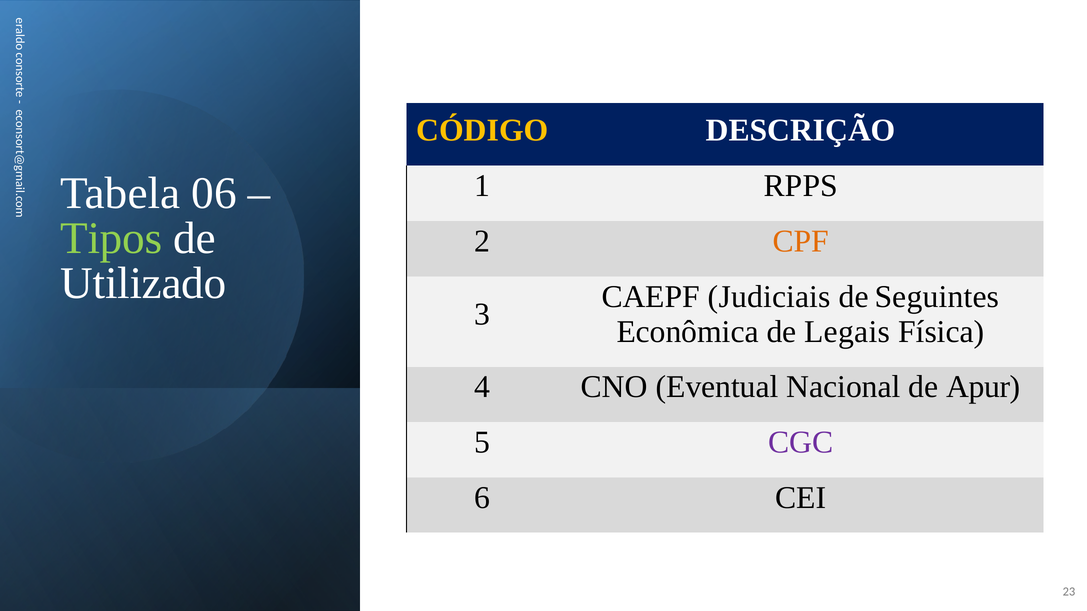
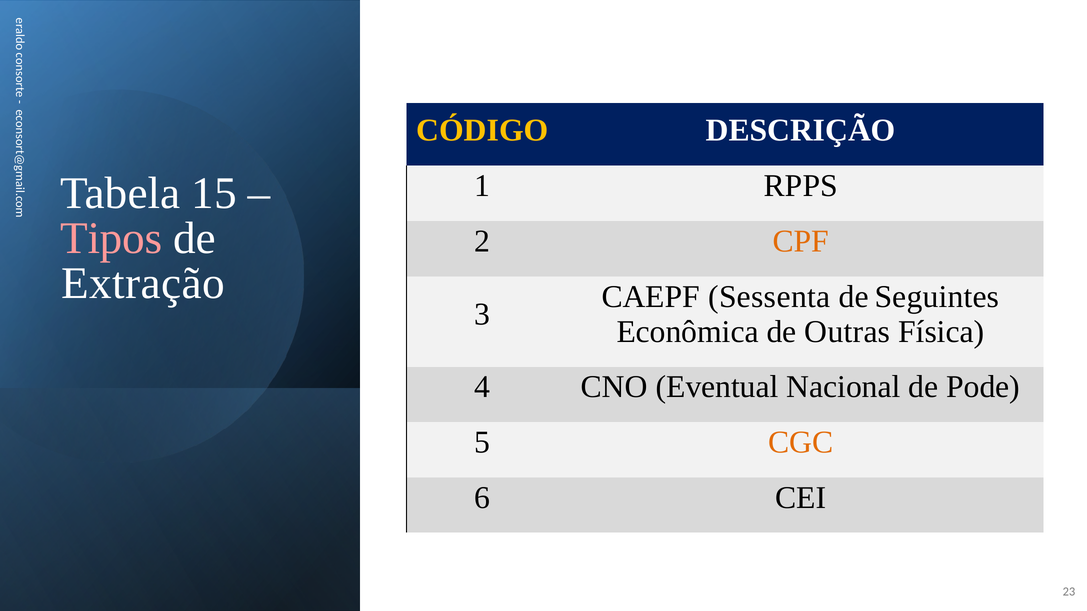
06: 06 -> 15
Tipos colour: light green -> pink
Utilizado: Utilizado -> Extração
Judiciais: Judiciais -> Sessenta
Legais: Legais -> Outras
Apur: Apur -> Pode
CGC colour: purple -> orange
